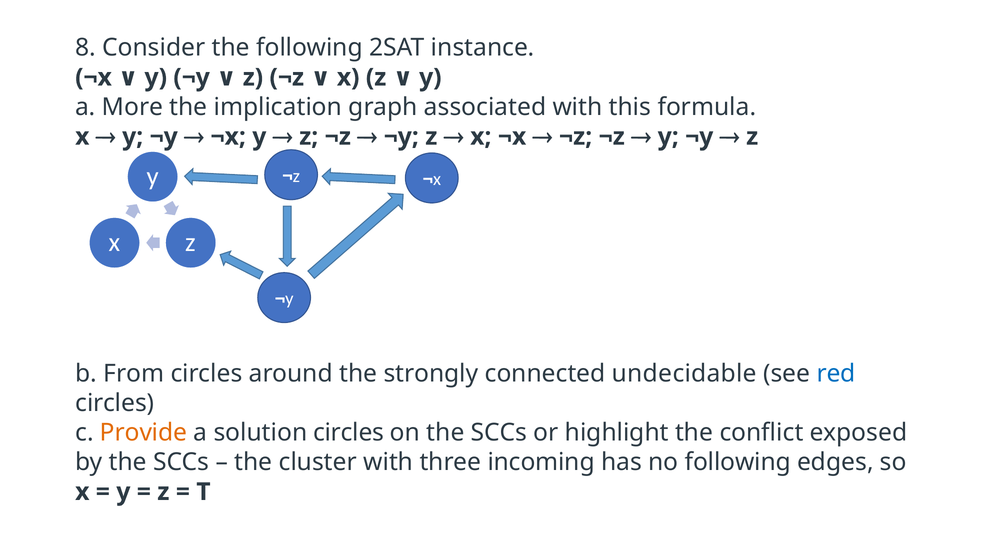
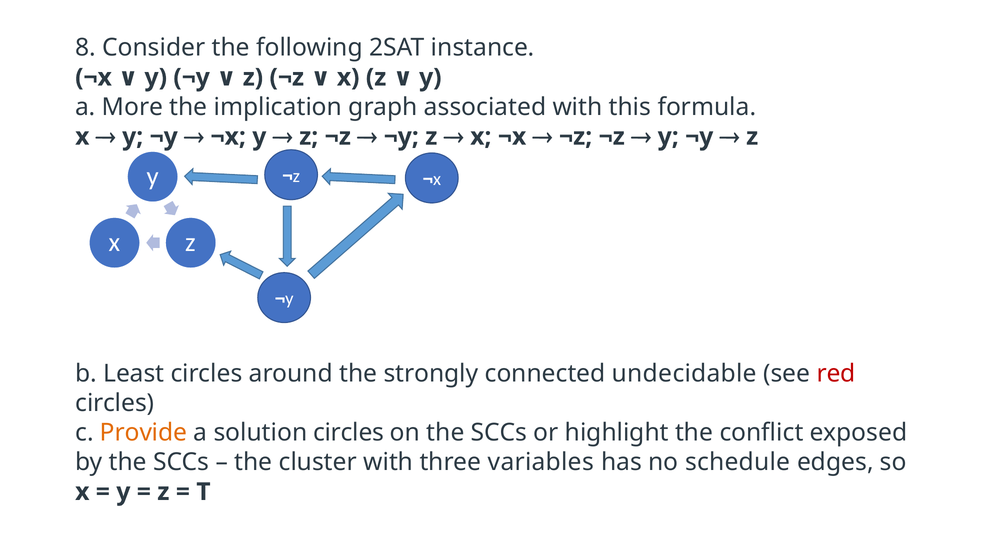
From: From -> Least
red colour: blue -> red
incoming: incoming -> variables
no following: following -> schedule
